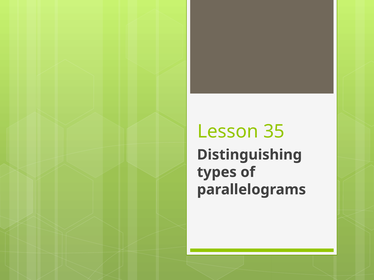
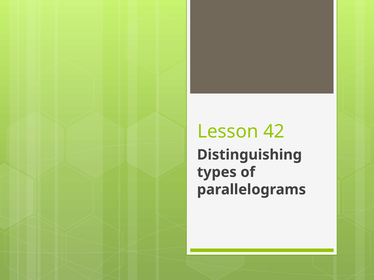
35: 35 -> 42
